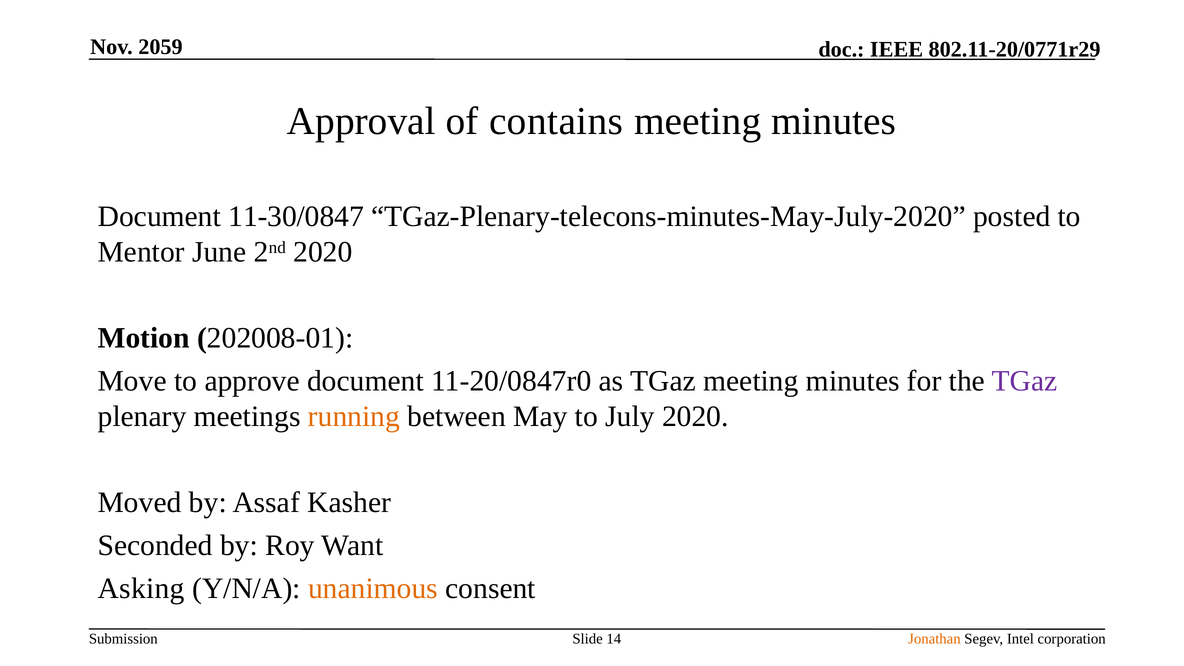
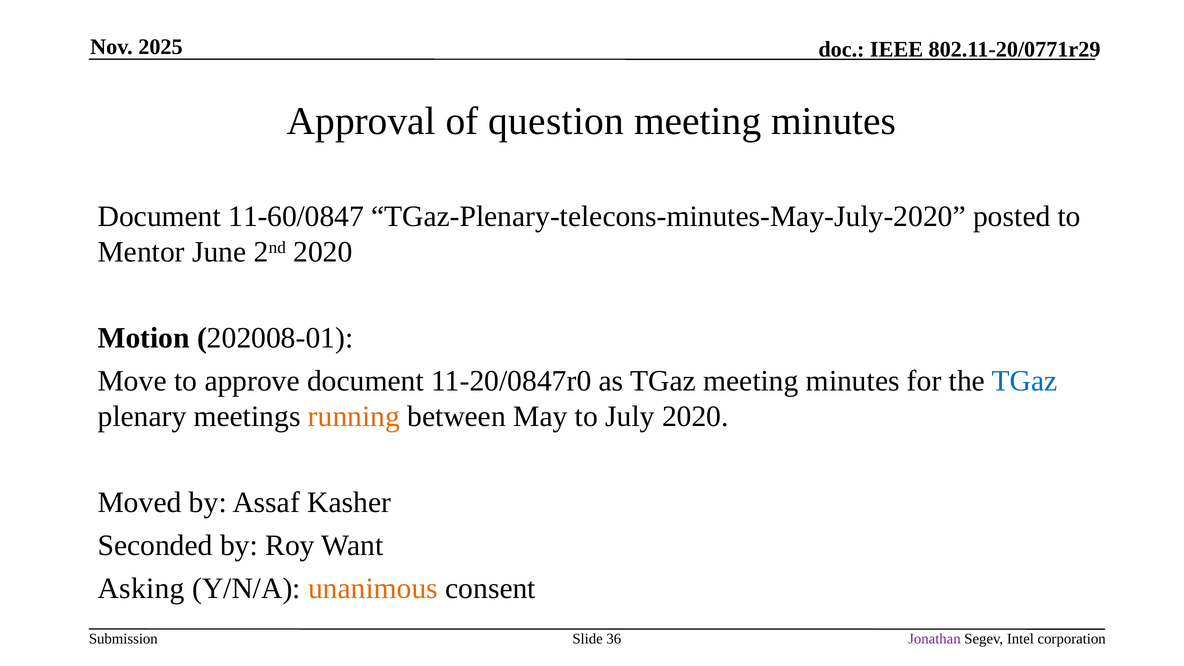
2059: 2059 -> 2025
contains: contains -> question
11-30/0847: 11-30/0847 -> 11-60/0847
TGaz at (1025, 381) colour: purple -> blue
14: 14 -> 36
Jonathan colour: orange -> purple
